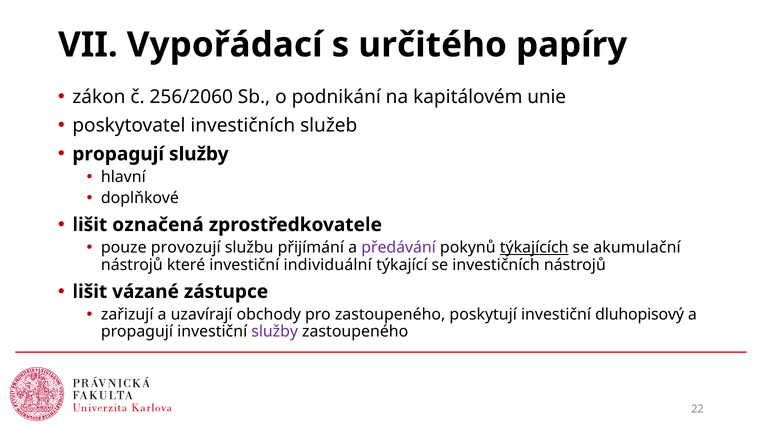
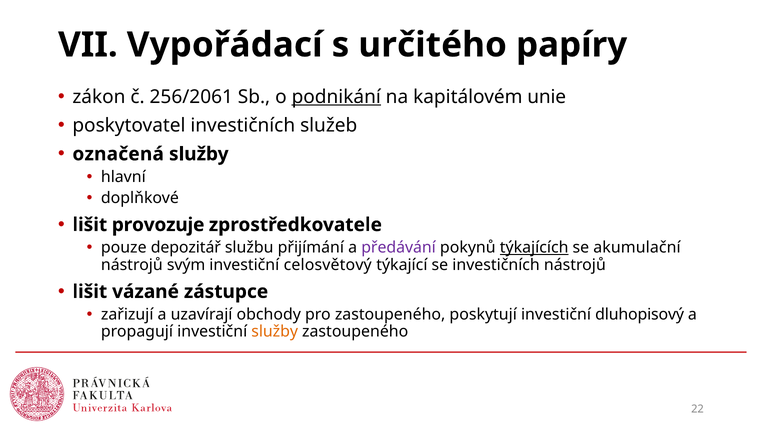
256/2060: 256/2060 -> 256/2061
podnikání underline: none -> present
propagují at (118, 154): propagují -> označená
označená: označená -> provozuje
provozují: provozují -> depozitář
které: které -> svým
individuální: individuální -> celosvětový
služby at (275, 331) colour: purple -> orange
